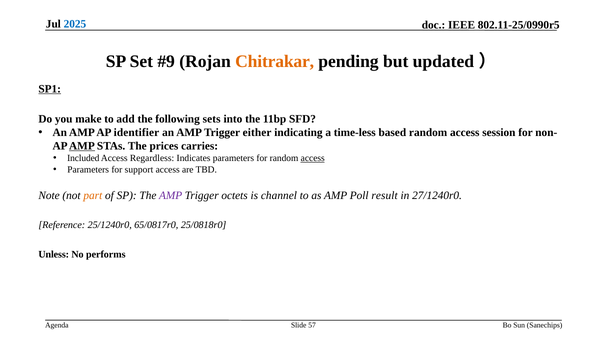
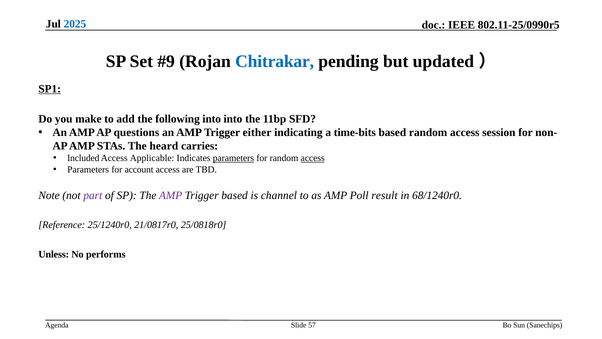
Chitrakar colour: orange -> blue
following sets: sets -> into
identifier: identifier -> questions
time-less: time-less -> time-bits
AMP at (82, 146) underline: present -> none
prices: prices -> heard
Regardless: Regardless -> Applicable
parameters at (233, 158) underline: none -> present
support: support -> account
part colour: orange -> purple
Trigger octets: octets -> based
27/1240r0: 27/1240r0 -> 68/1240r0
65/0817r0: 65/0817r0 -> 21/0817r0
